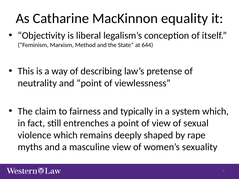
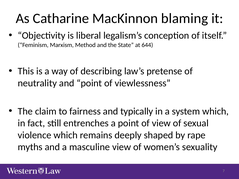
equality: equality -> blaming
